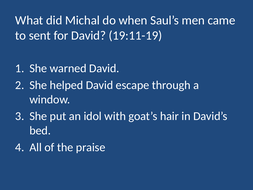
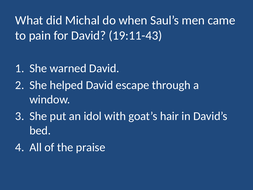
sent: sent -> pain
19:11-19: 19:11-19 -> 19:11-43
